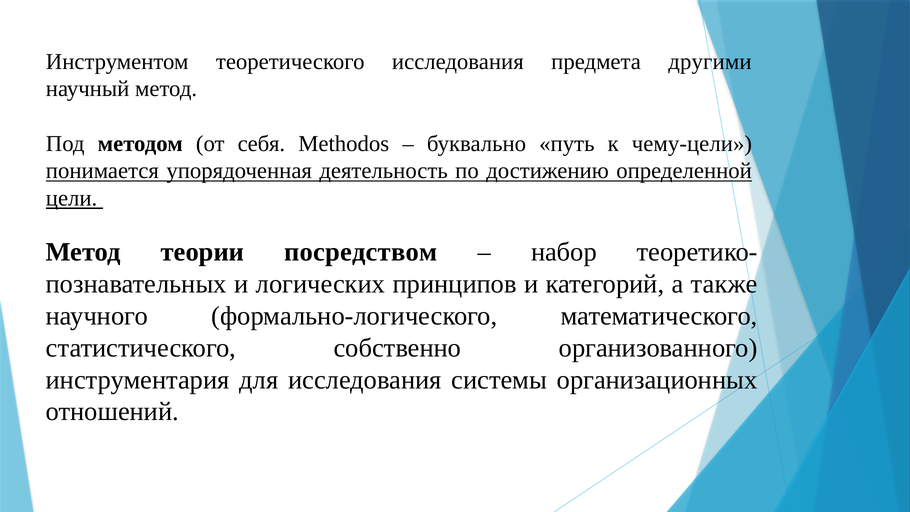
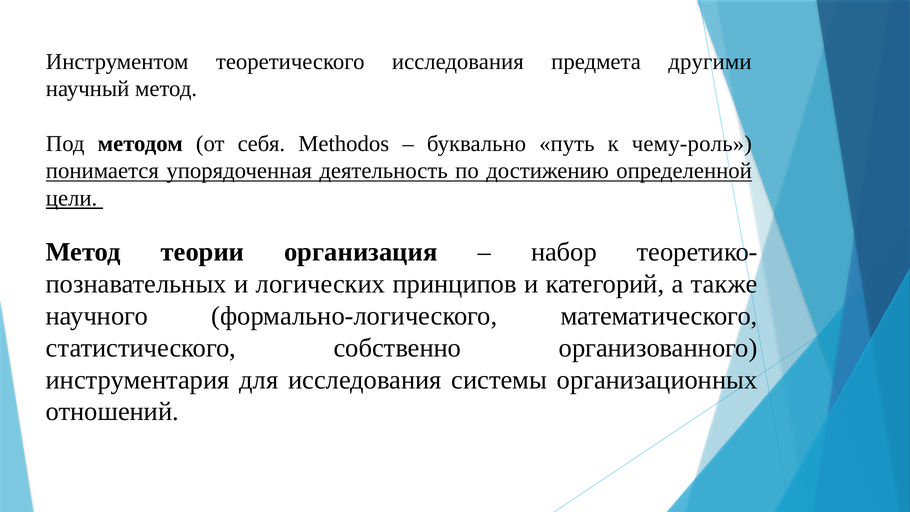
чему-цели: чему-цели -> чему-роль
посредством: посредством -> организация
